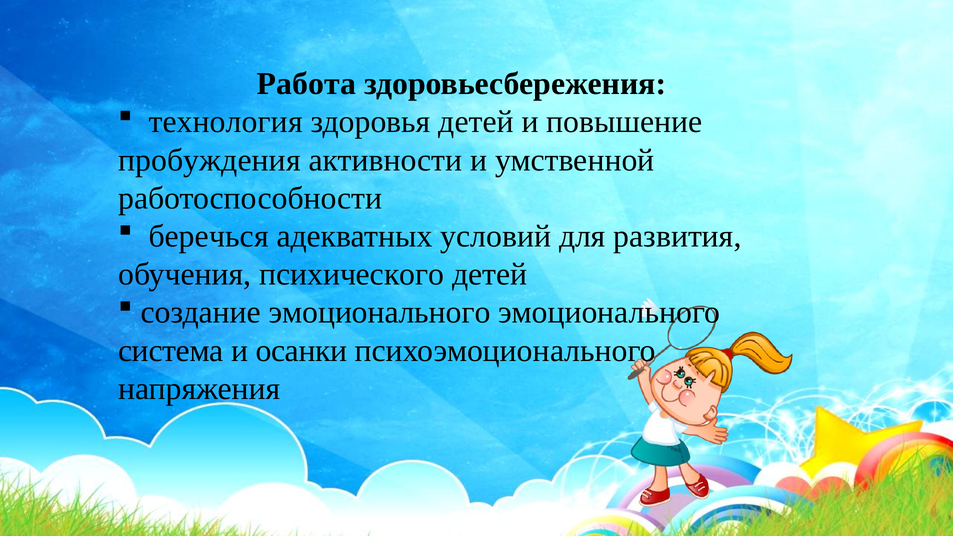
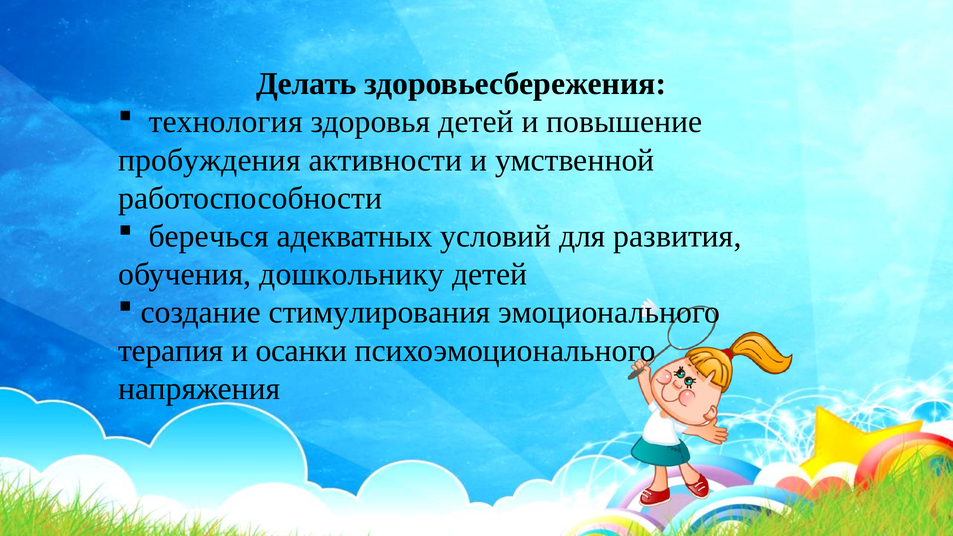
Работа: Работа -> Делать
психического: психического -> дошкольнику
создание эмоционального: эмоционального -> стимулирования
система: система -> терапия
